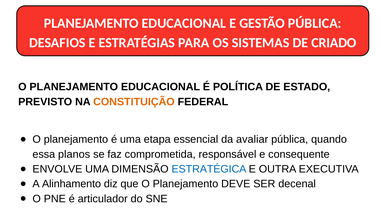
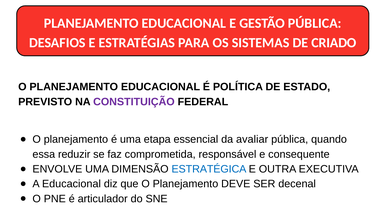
CONSTITUIÇÃO colour: orange -> purple
planos: planos -> reduzir
A Alinhamento: Alinhamento -> Educacional
